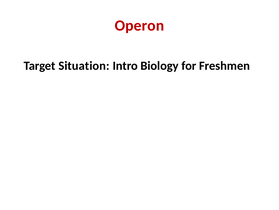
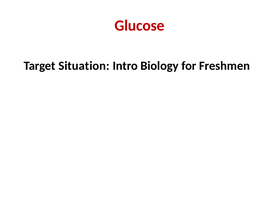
Operon: Operon -> Glucose
